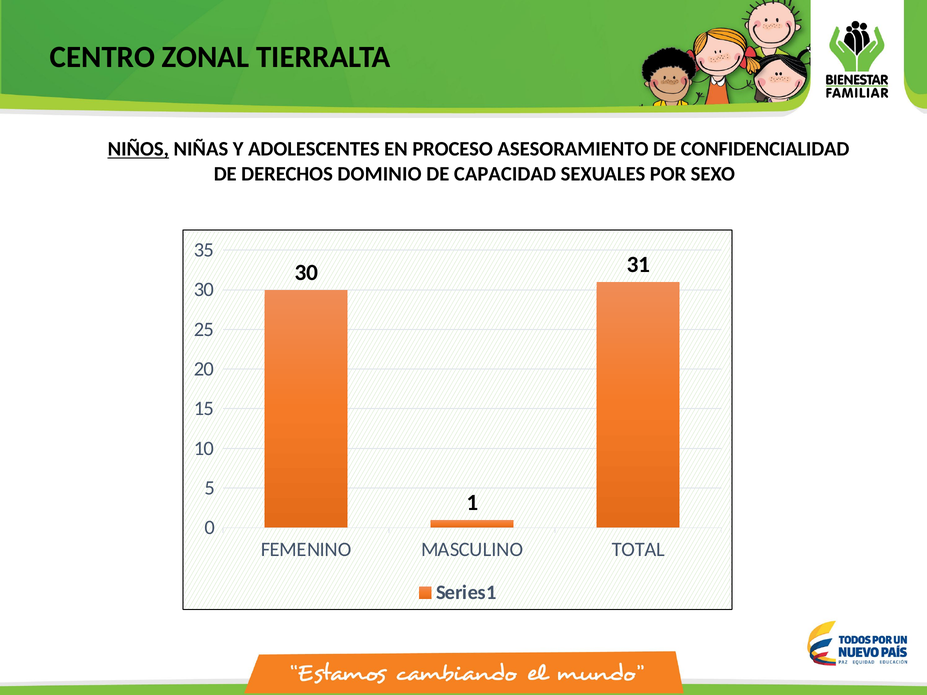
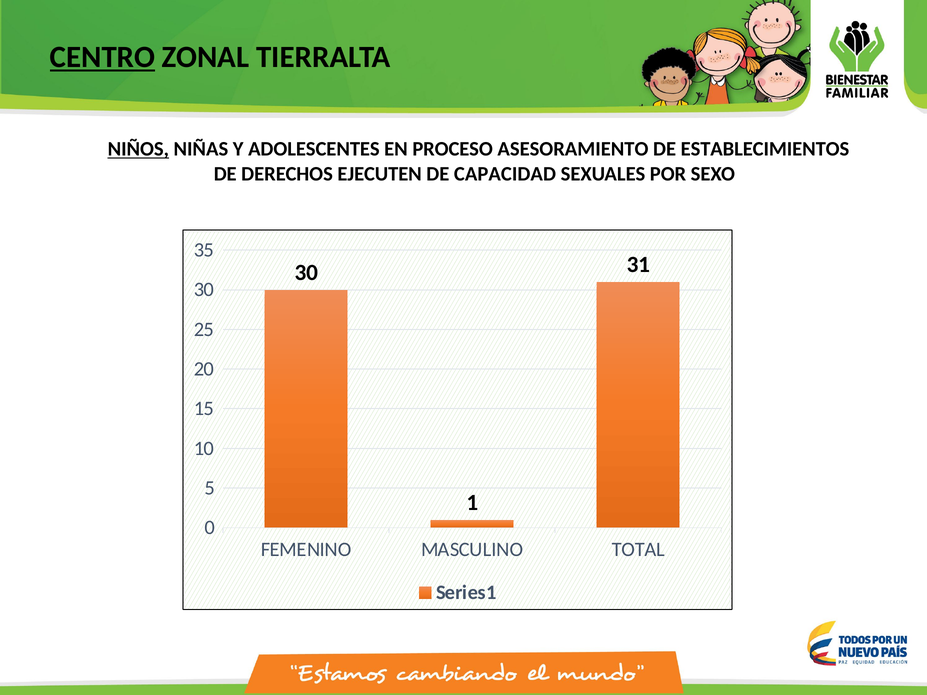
CENTRO underline: none -> present
CONFIDENCIALIDAD: CONFIDENCIALIDAD -> ESTABLECIMIENTOS
DOMINIO: DOMINIO -> EJECUTEN
